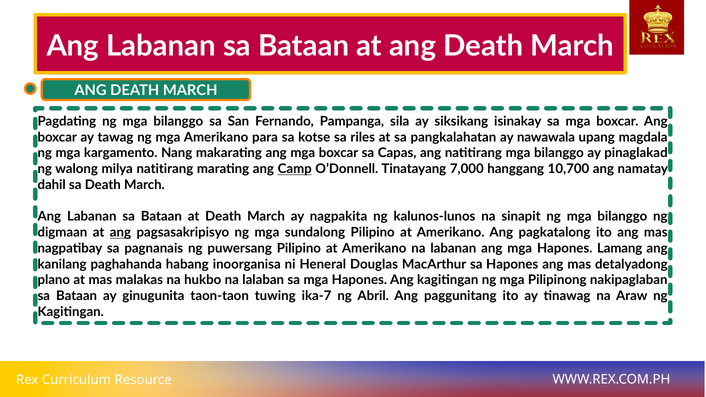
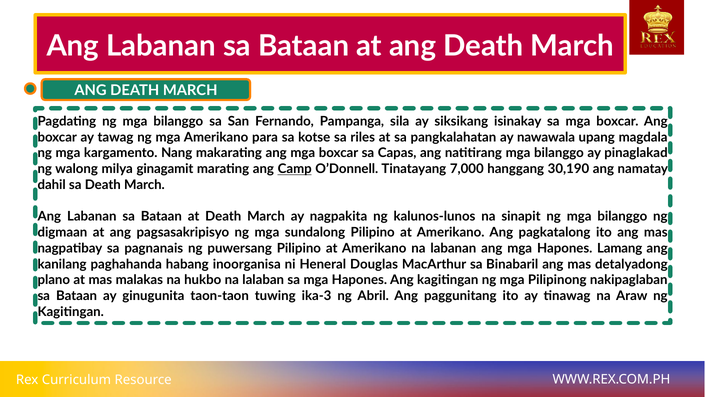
milya natitirang: natitirang -> ginagamit
10,700: 10,700 -> 30,190
ang at (120, 233) underline: present -> none
sa Hapones: Hapones -> Binabaril
ika-7: ika-7 -> ika-3
